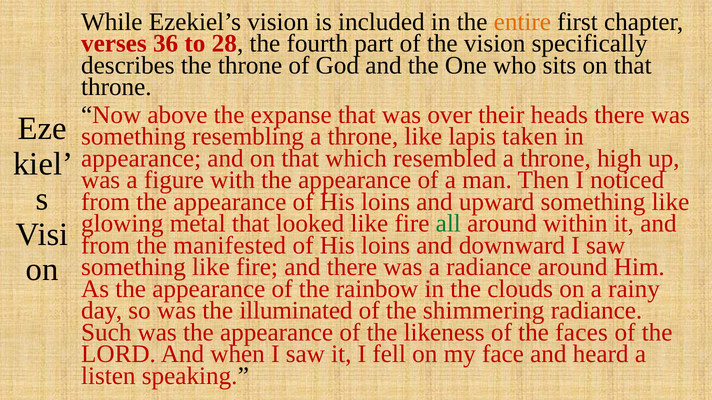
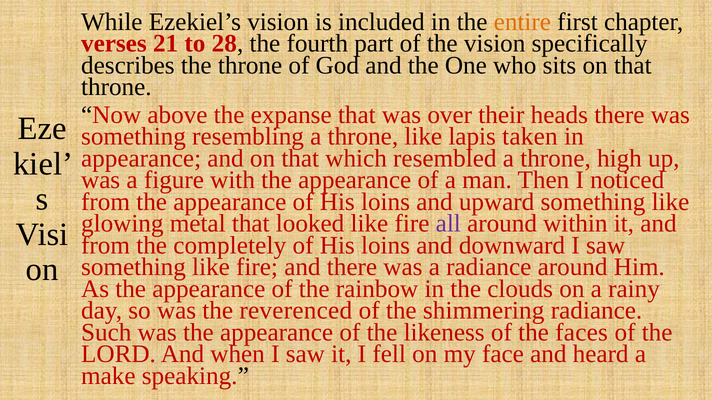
36: 36 -> 21
all colour: green -> purple
manifested: manifested -> completely
illuminated: illuminated -> reverenced
listen: listen -> make
